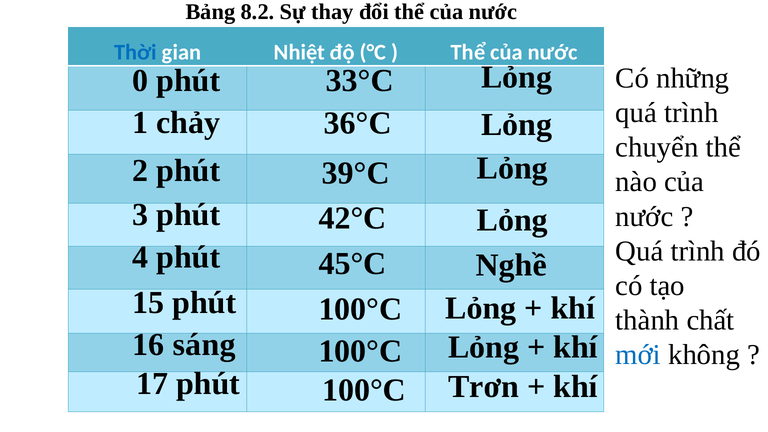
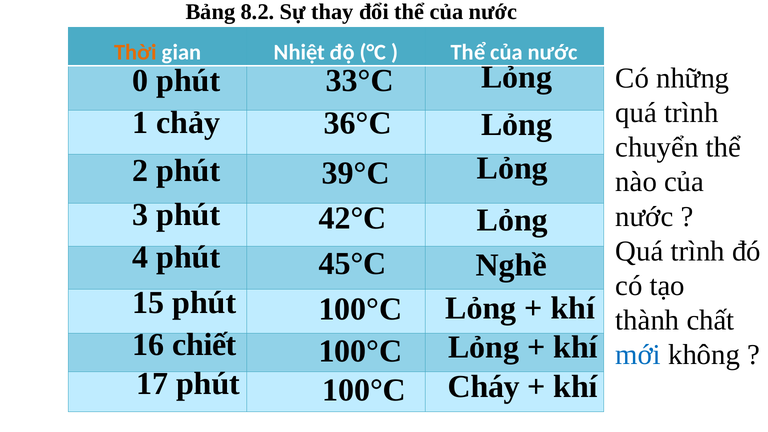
Thời colour: blue -> orange
sáng: sáng -> chiết
Trơn: Trơn -> Cháy
